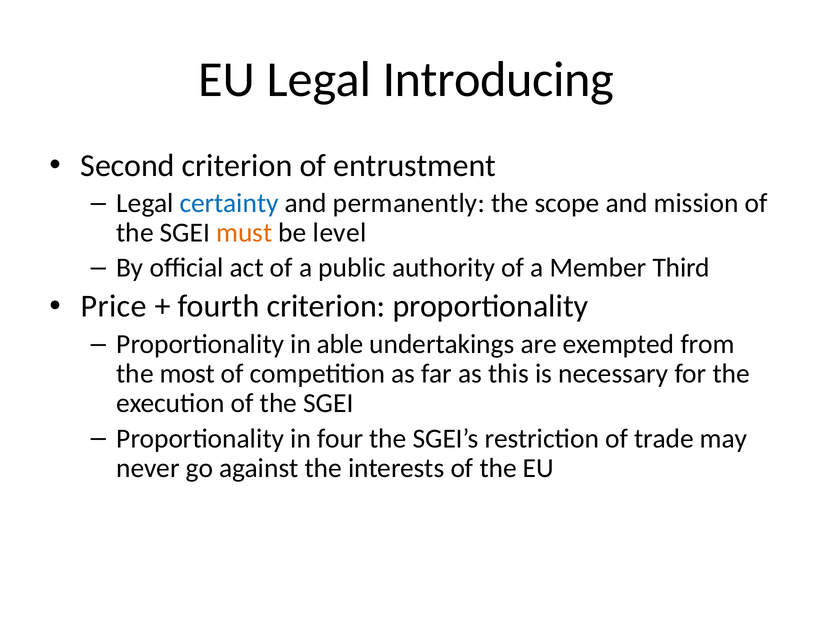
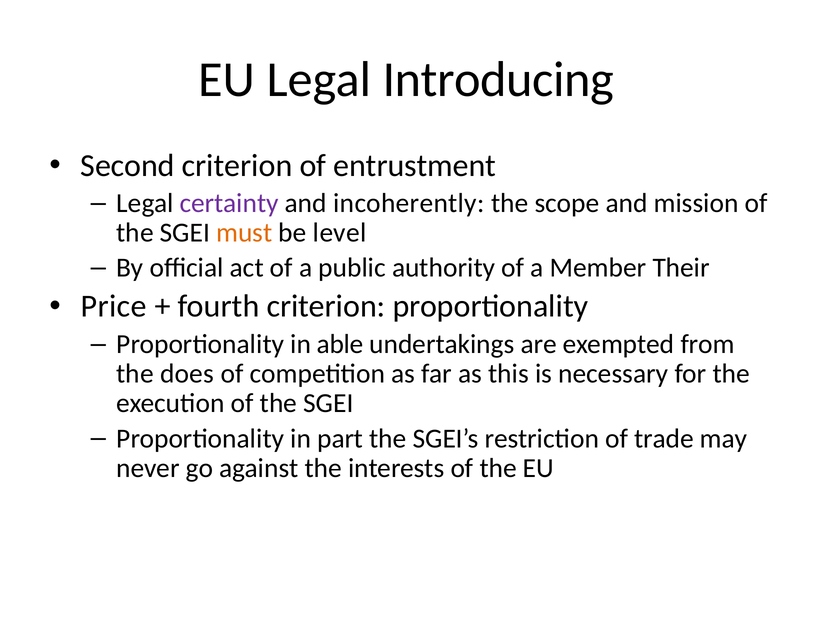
certainty colour: blue -> purple
permanently: permanently -> incoherently
Third: Third -> Their
most: most -> does
four: four -> part
